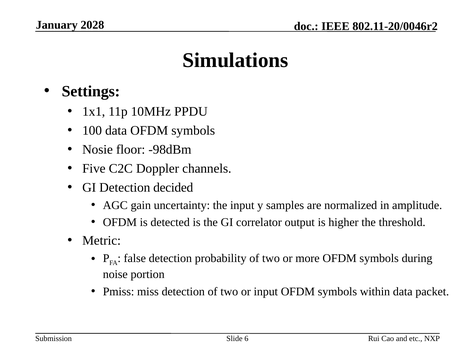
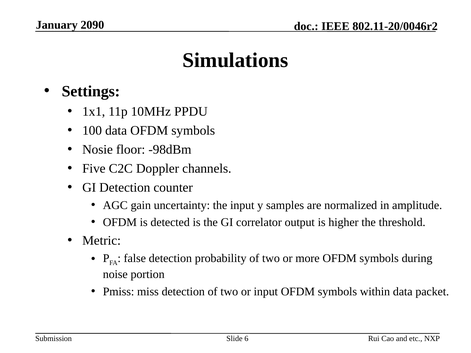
2028: 2028 -> 2090
decided: decided -> counter
